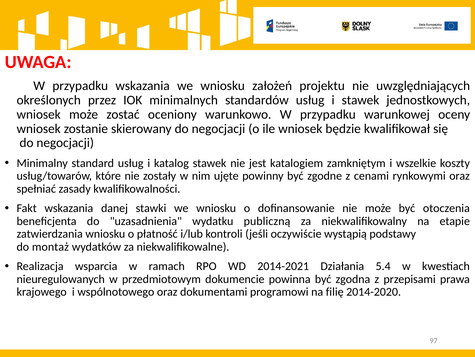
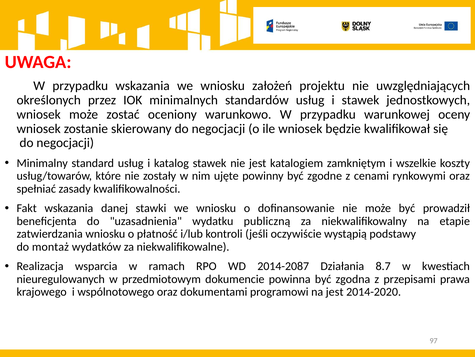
otoczenia: otoczenia -> prowadził
2014-2021: 2014-2021 -> 2014-2087
5.4: 5.4 -> 8.7
na filię: filię -> jest
